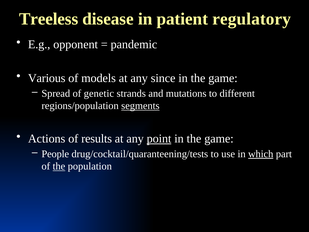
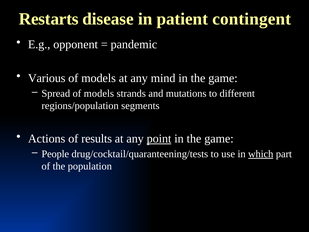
Treeless: Treeless -> Restarts
regulatory: regulatory -> contingent
since: since -> mind
Spread of genetic: genetic -> models
segments underline: present -> none
the at (59, 166) underline: present -> none
